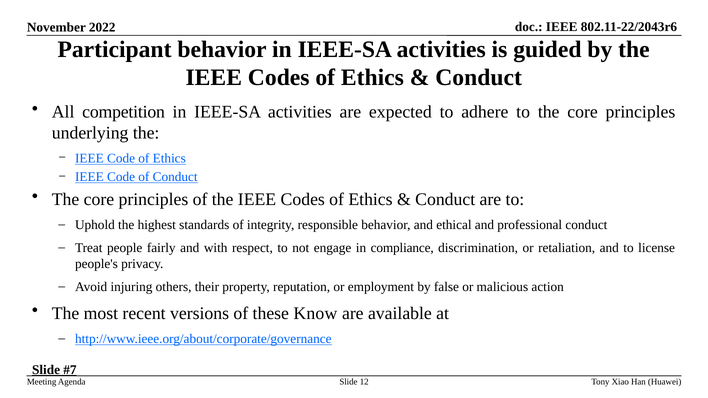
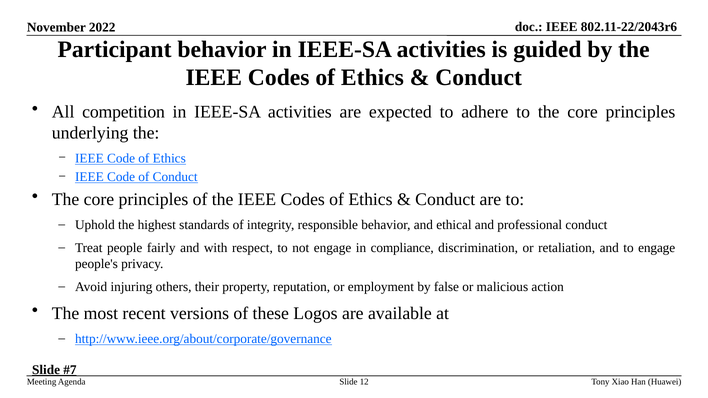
to license: license -> engage
Know: Know -> Logos
